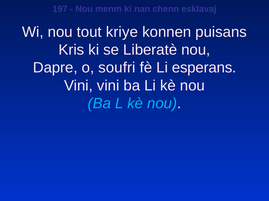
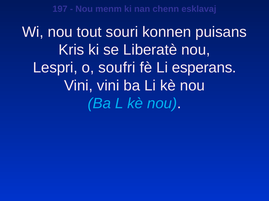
kriye: kriye -> souri
Dapre: Dapre -> Lespri
